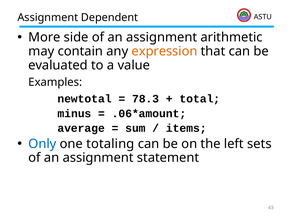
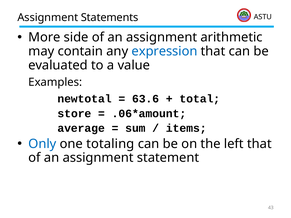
Dependent: Dependent -> Statements
expression colour: orange -> blue
78.3: 78.3 -> 63.6
minus: minus -> store
left sets: sets -> that
